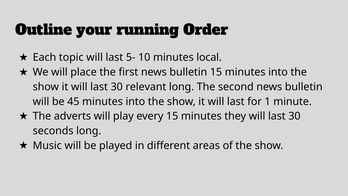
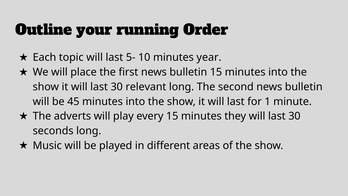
local: local -> year
